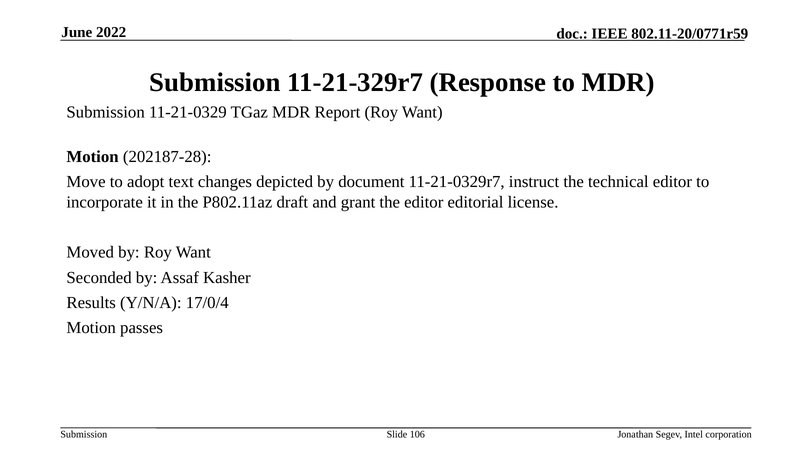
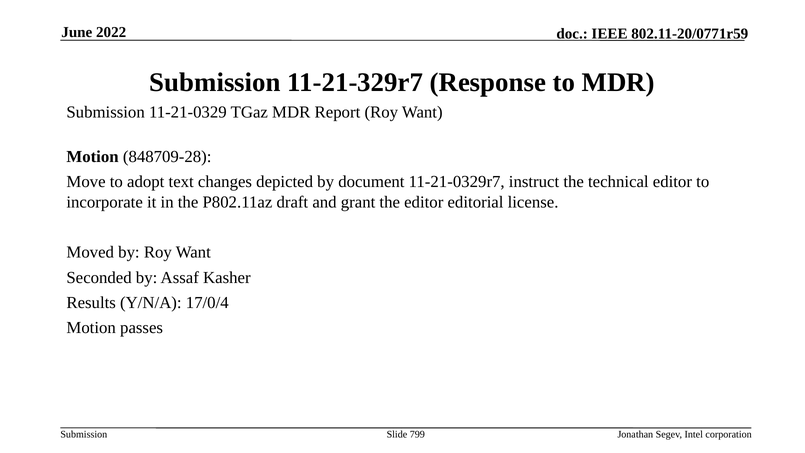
202187-28: 202187-28 -> 848709-28
106: 106 -> 799
